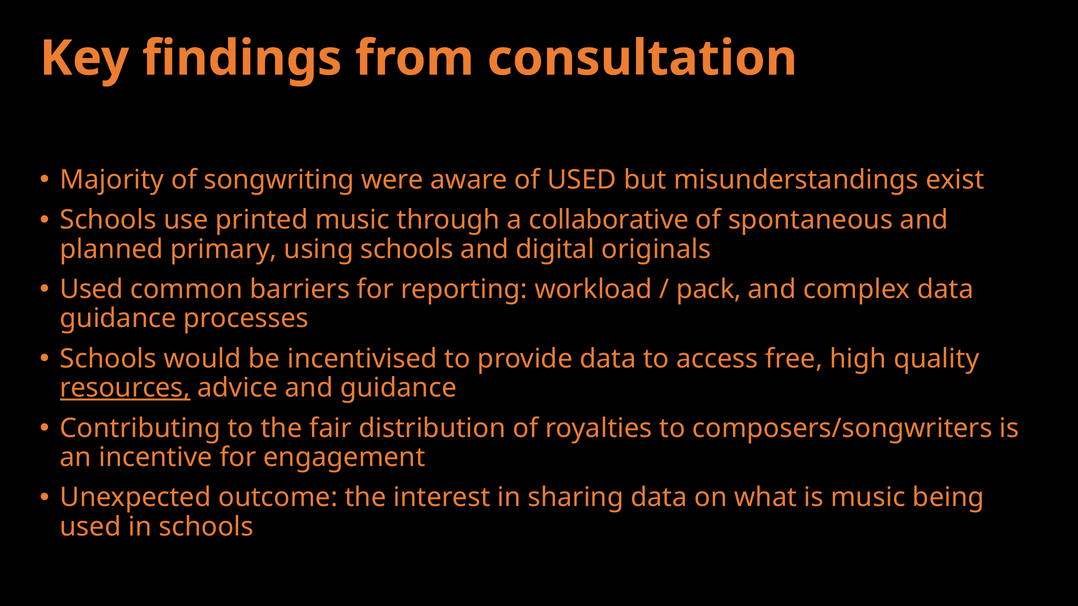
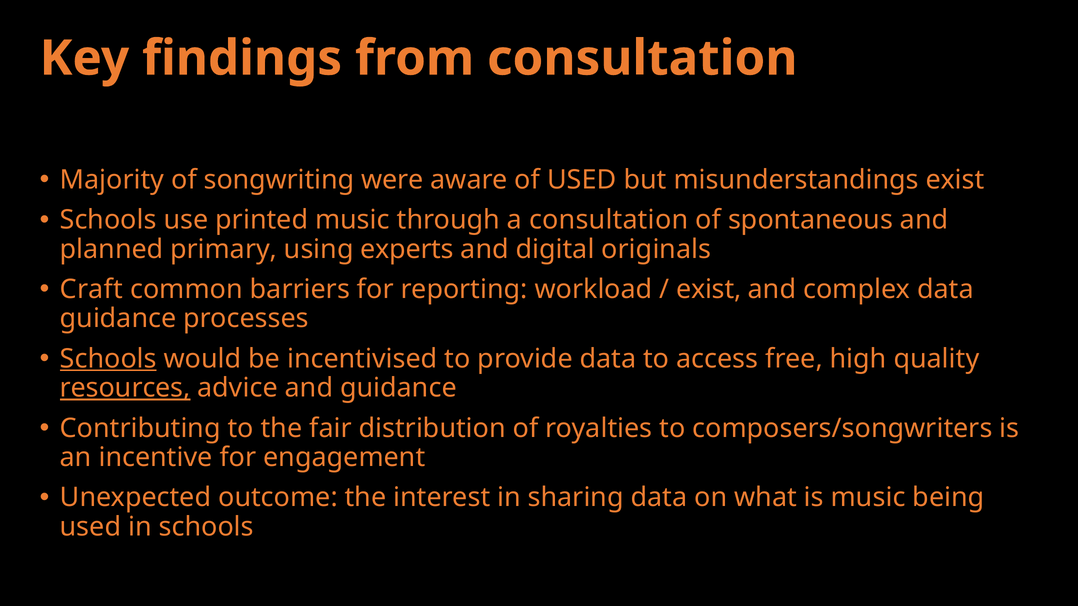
a collaborative: collaborative -> consultation
using schools: schools -> experts
Used at (92, 290): Used -> Craft
pack at (709, 290): pack -> exist
Schools at (108, 359) underline: none -> present
